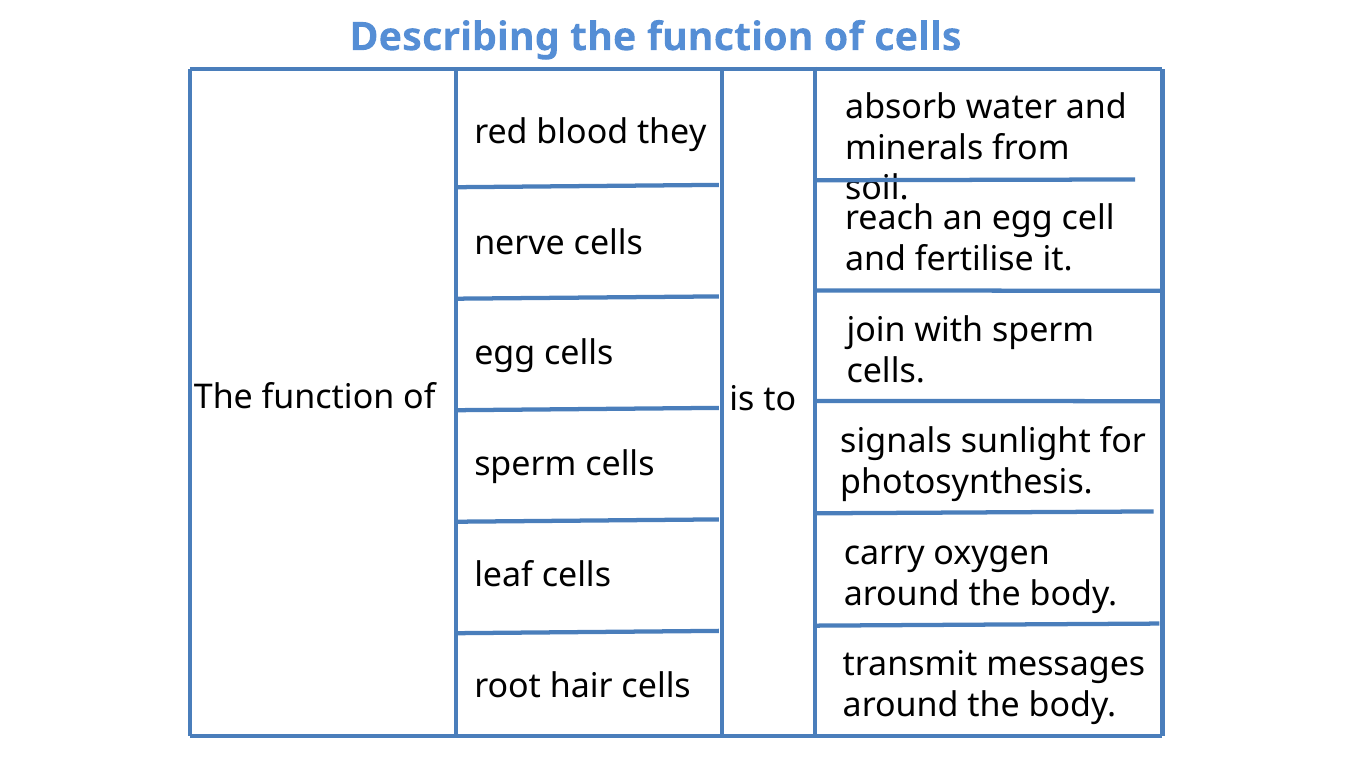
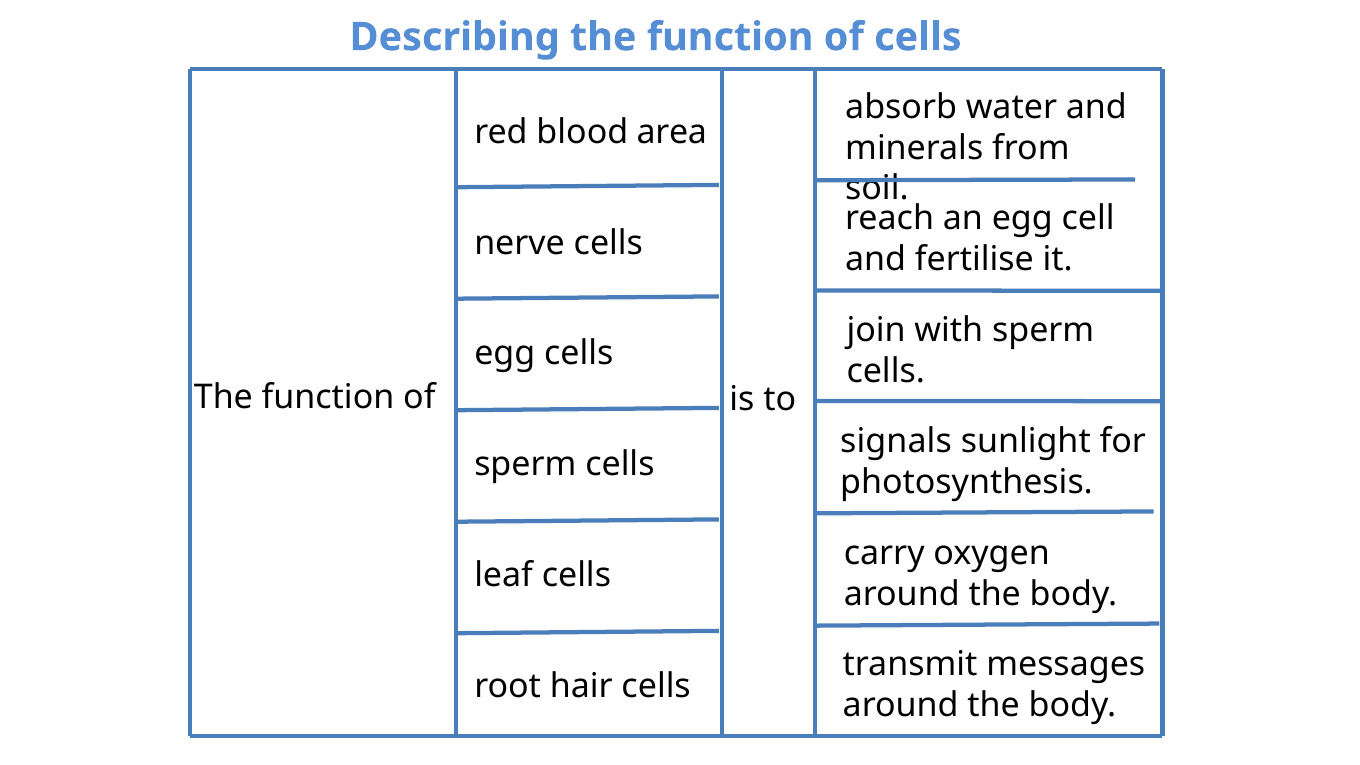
they: they -> area
